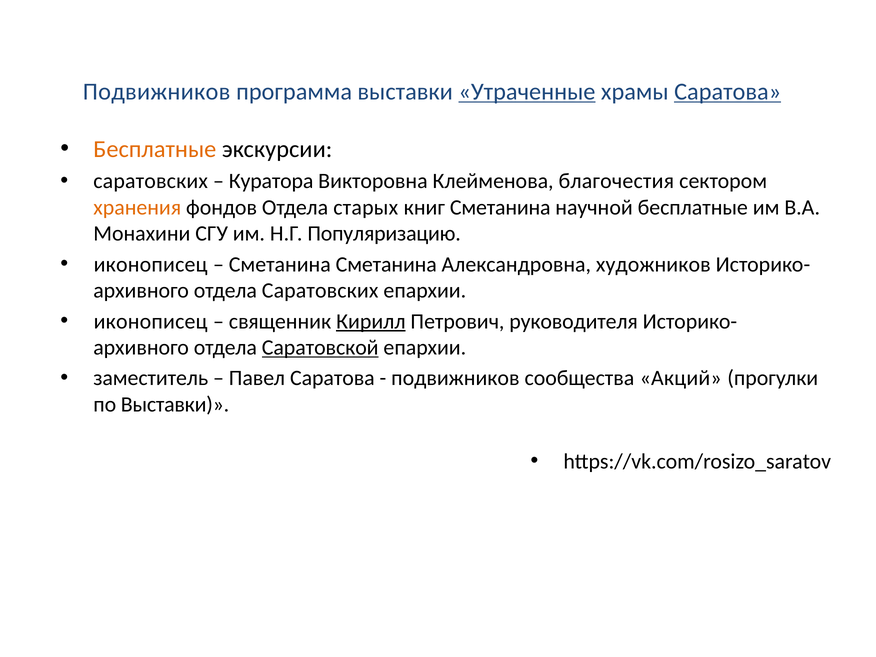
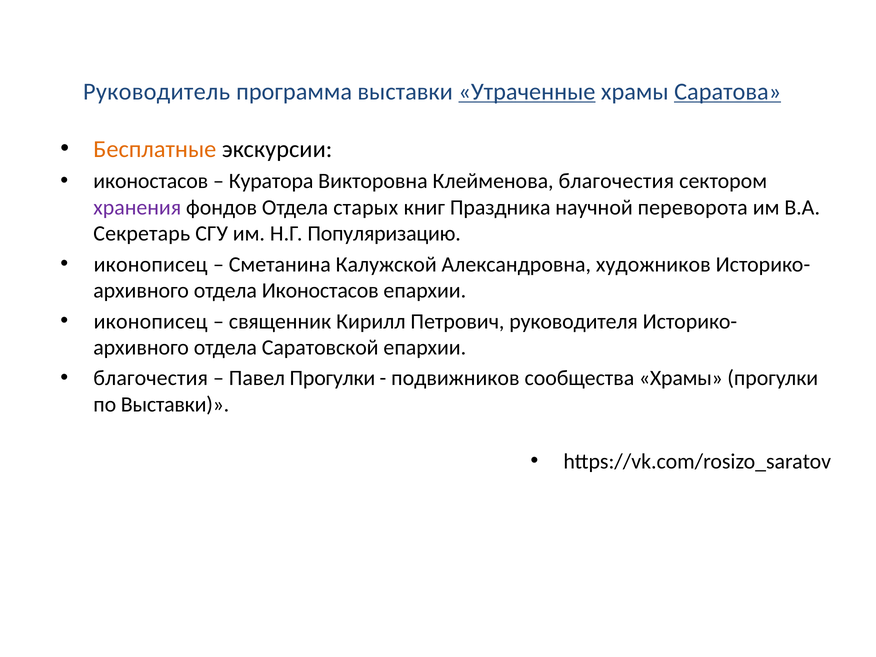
Подвижников at (157, 92): Подвижников -> Руководитель
саратовских at (151, 181): саратовских -> иконостасов
хранения colour: orange -> purple
книг Сметанина: Сметанина -> Праздника
научной бесплатные: бесплатные -> переворота
Монахини: Монахини -> Секретарь
Сметанина Сметанина: Сметанина -> Калужской
отдела Саратовских: Саратовских -> Иконостасов
Кирилл underline: present -> none
Саратовской underline: present -> none
заместитель at (151, 378): заместитель -> благочестия
Павел Саратова: Саратова -> Прогулки
сообщества Акций: Акций -> Храмы
